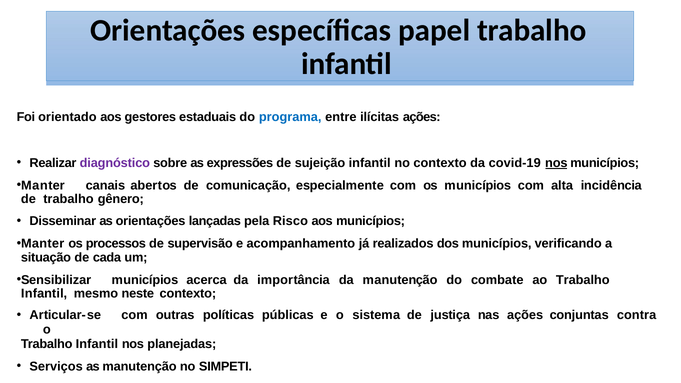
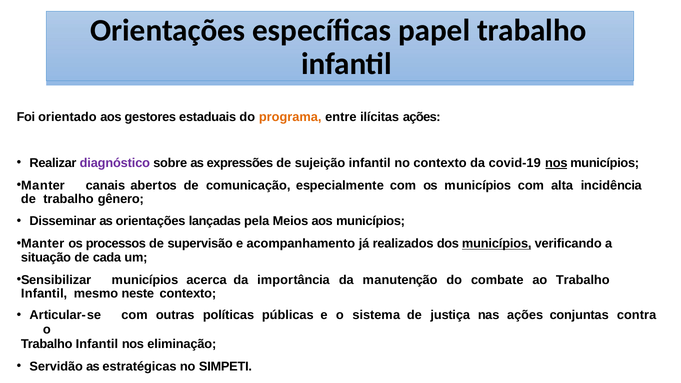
programa colour: blue -> orange
Risco: Risco -> Meios
municípios at (497, 244) underline: none -> present
planejadas: planejadas -> eliminação
Serviços: Serviços -> Servidão
as manutenção: manutenção -> estratégicas
